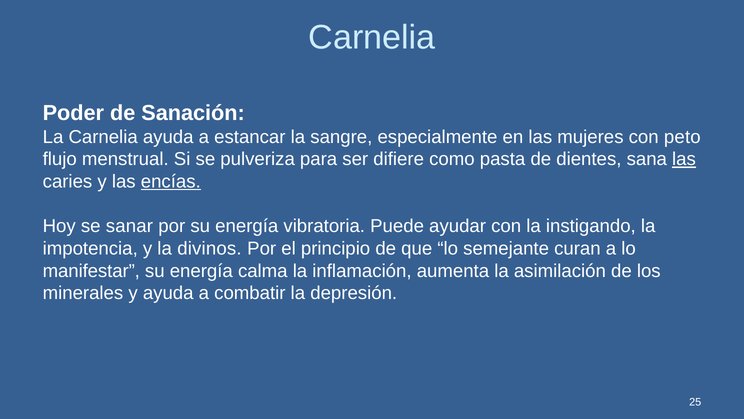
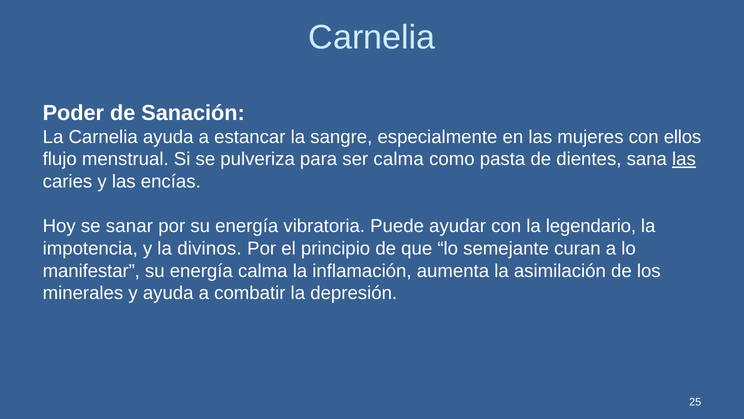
peto: peto -> ellos
ser difiere: difiere -> calma
encías underline: present -> none
instigando: instigando -> legendario
